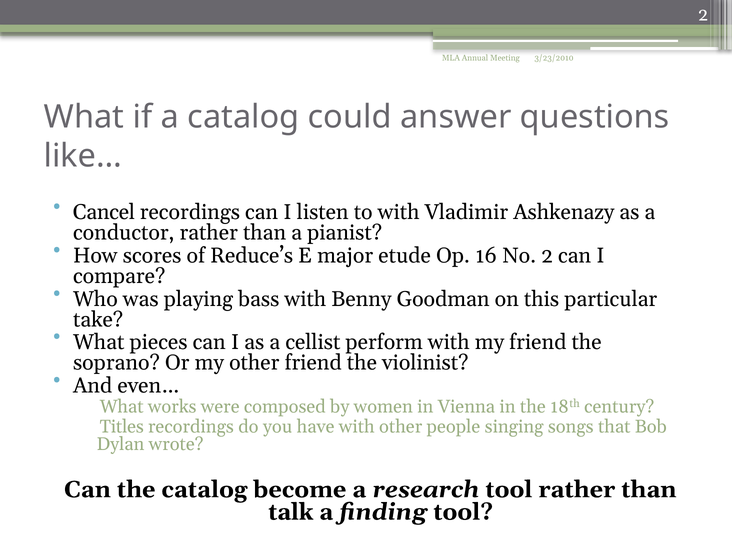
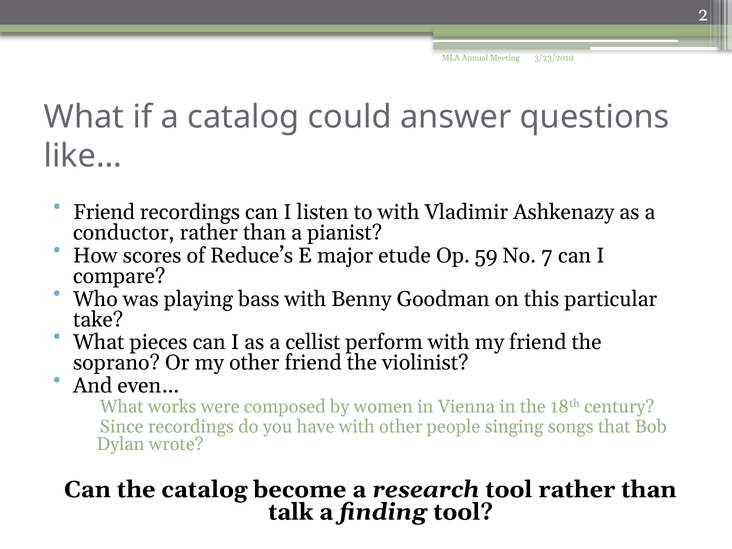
Cancel at (104, 212): Cancel -> Friend
16: 16 -> 59
No 2: 2 -> 7
Titles: Titles -> Since
